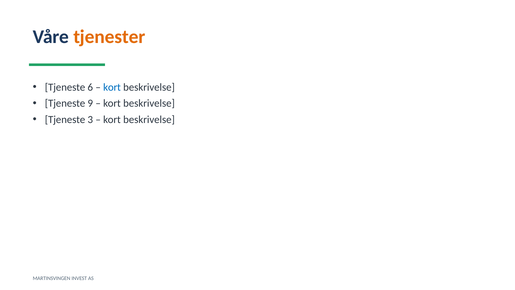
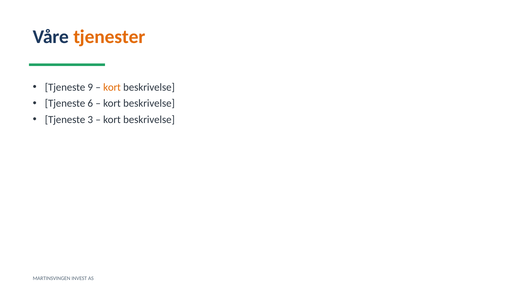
6: 6 -> 9
kort at (112, 87) colour: blue -> orange
9: 9 -> 6
